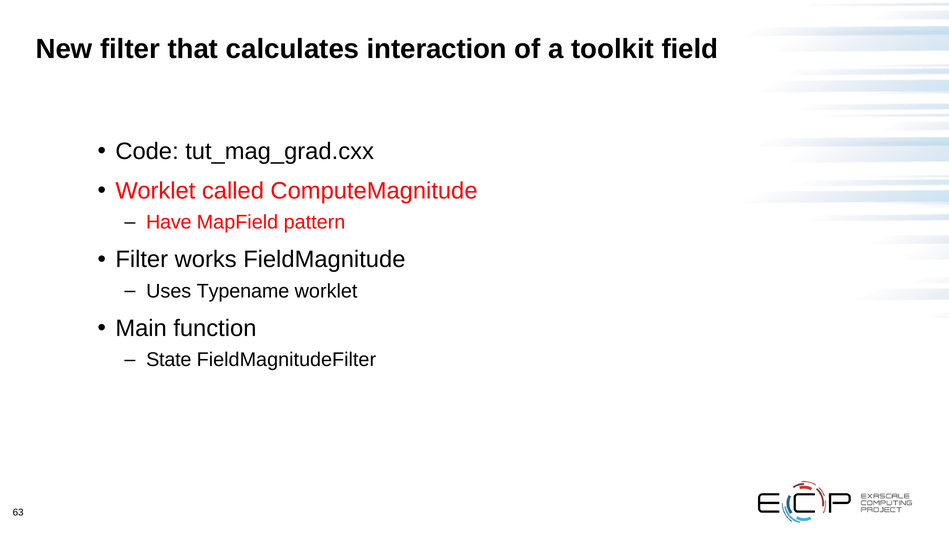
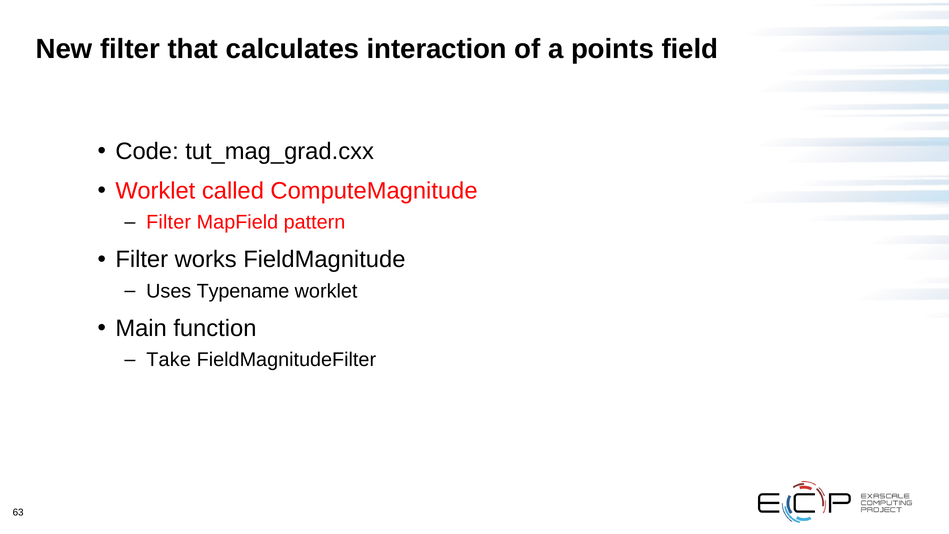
toolkit: toolkit -> points
Have at (169, 222): Have -> Filter
State: State -> Take
